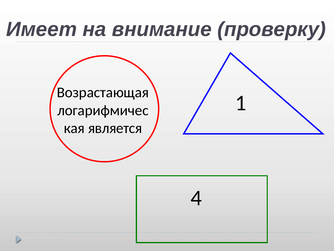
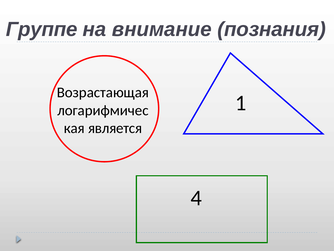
Имеет: Имеет -> Группе
проверку: проверку -> познания
